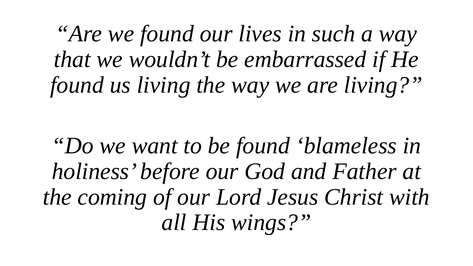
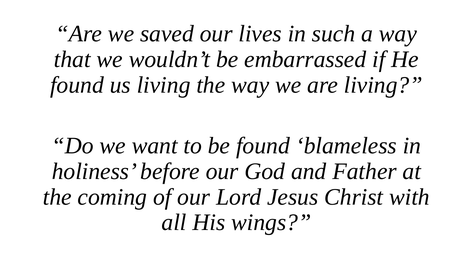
we found: found -> saved
